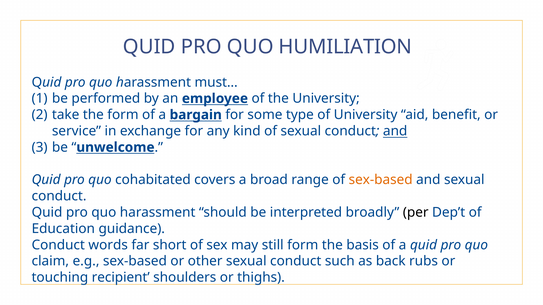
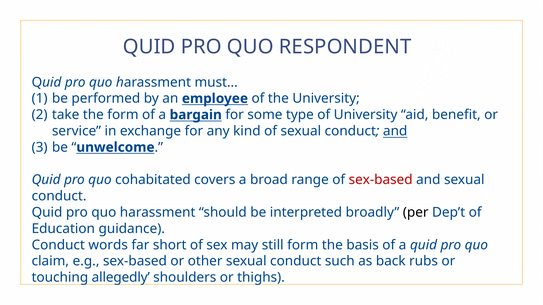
HUMILIATION: HUMILIATION -> RESPONDENT
sex-based at (381, 180) colour: orange -> red
recipient: recipient -> allegedly
